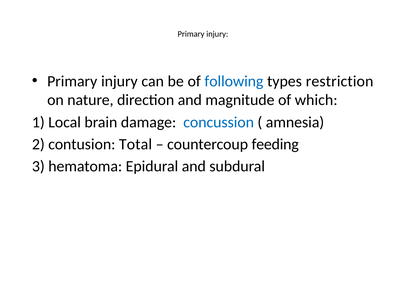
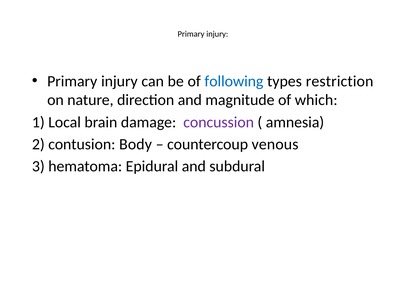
concussion colour: blue -> purple
Total: Total -> Body
feeding: feeding -> venous
